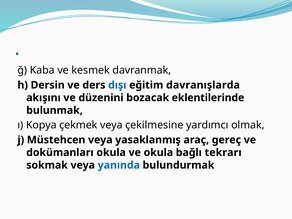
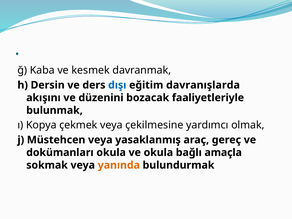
eklentilerinde: eklentilerinde -> faaliyetleriyle
tekrarı: tekrarı -> amaçla
yanında colour: blue -> orange
